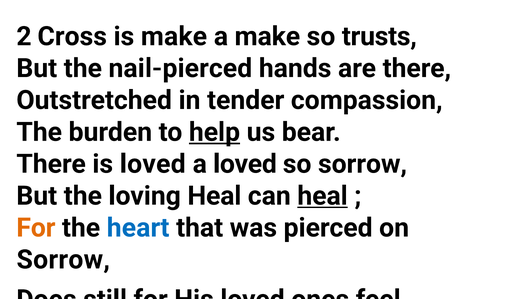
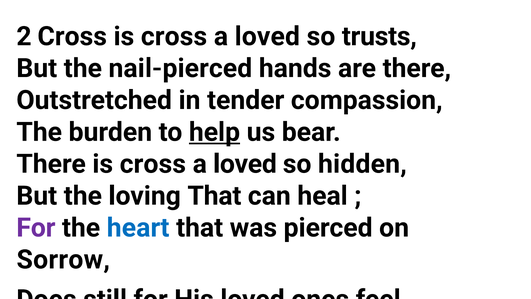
make at (174, 36): make -> cross
make at (267, 36): make -> loved
There is loved: loved -> cross
so sorrow: sorrow -> hidden
loving Heal: Heal -> That
heal at (323, 196) underline: present -> none
For at (36, 228) colour: orange -> purple
